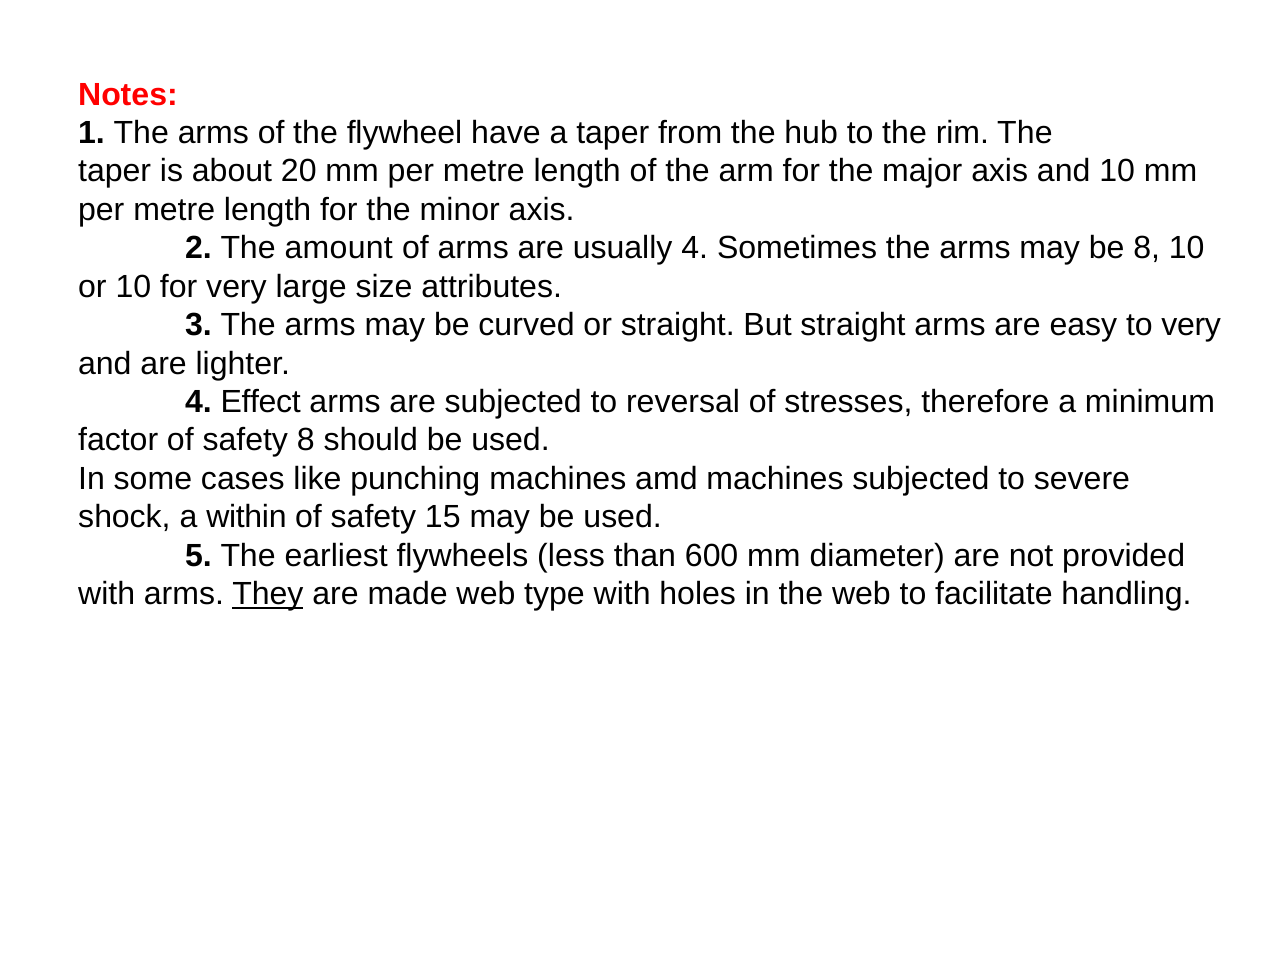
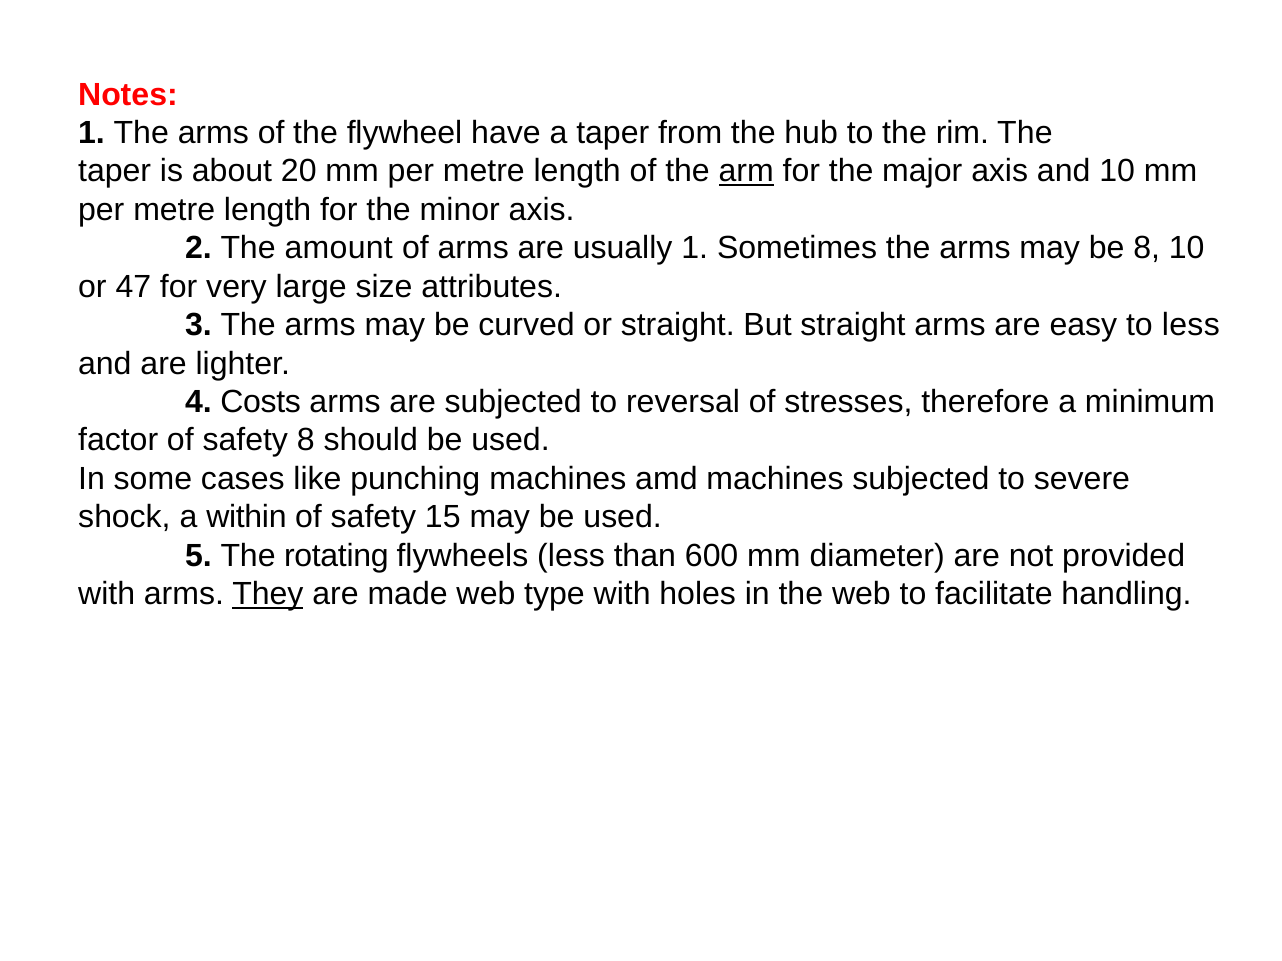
arm underline: none -> present
usually 4: 4 -> 1
or 10: 10 -> 47
to very: very -> less
Effect: Effect -> Costs
earliest: earliest -> rotating
